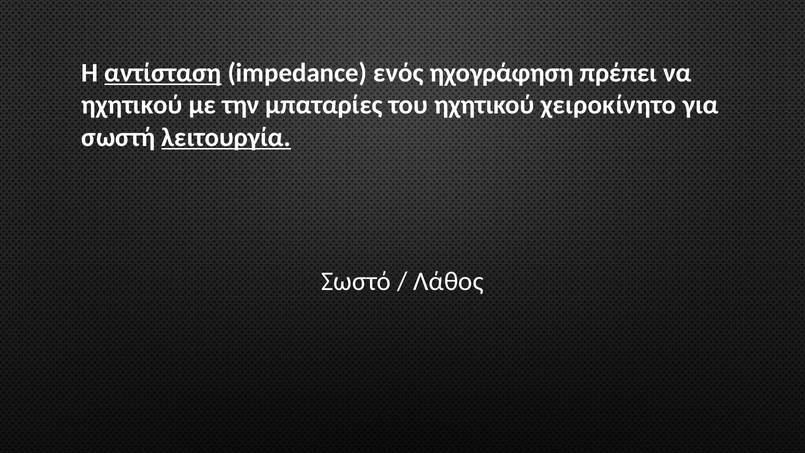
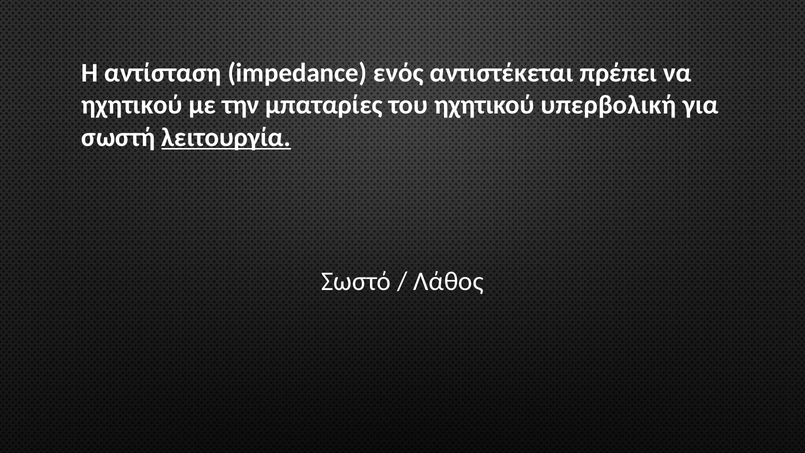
αντίσταση underline: present -> none
ηχογράφηση: ηχογράφηση -> αντιστέκεται
χειροκίνητο: χειροκίνητο -> υπερβολική
